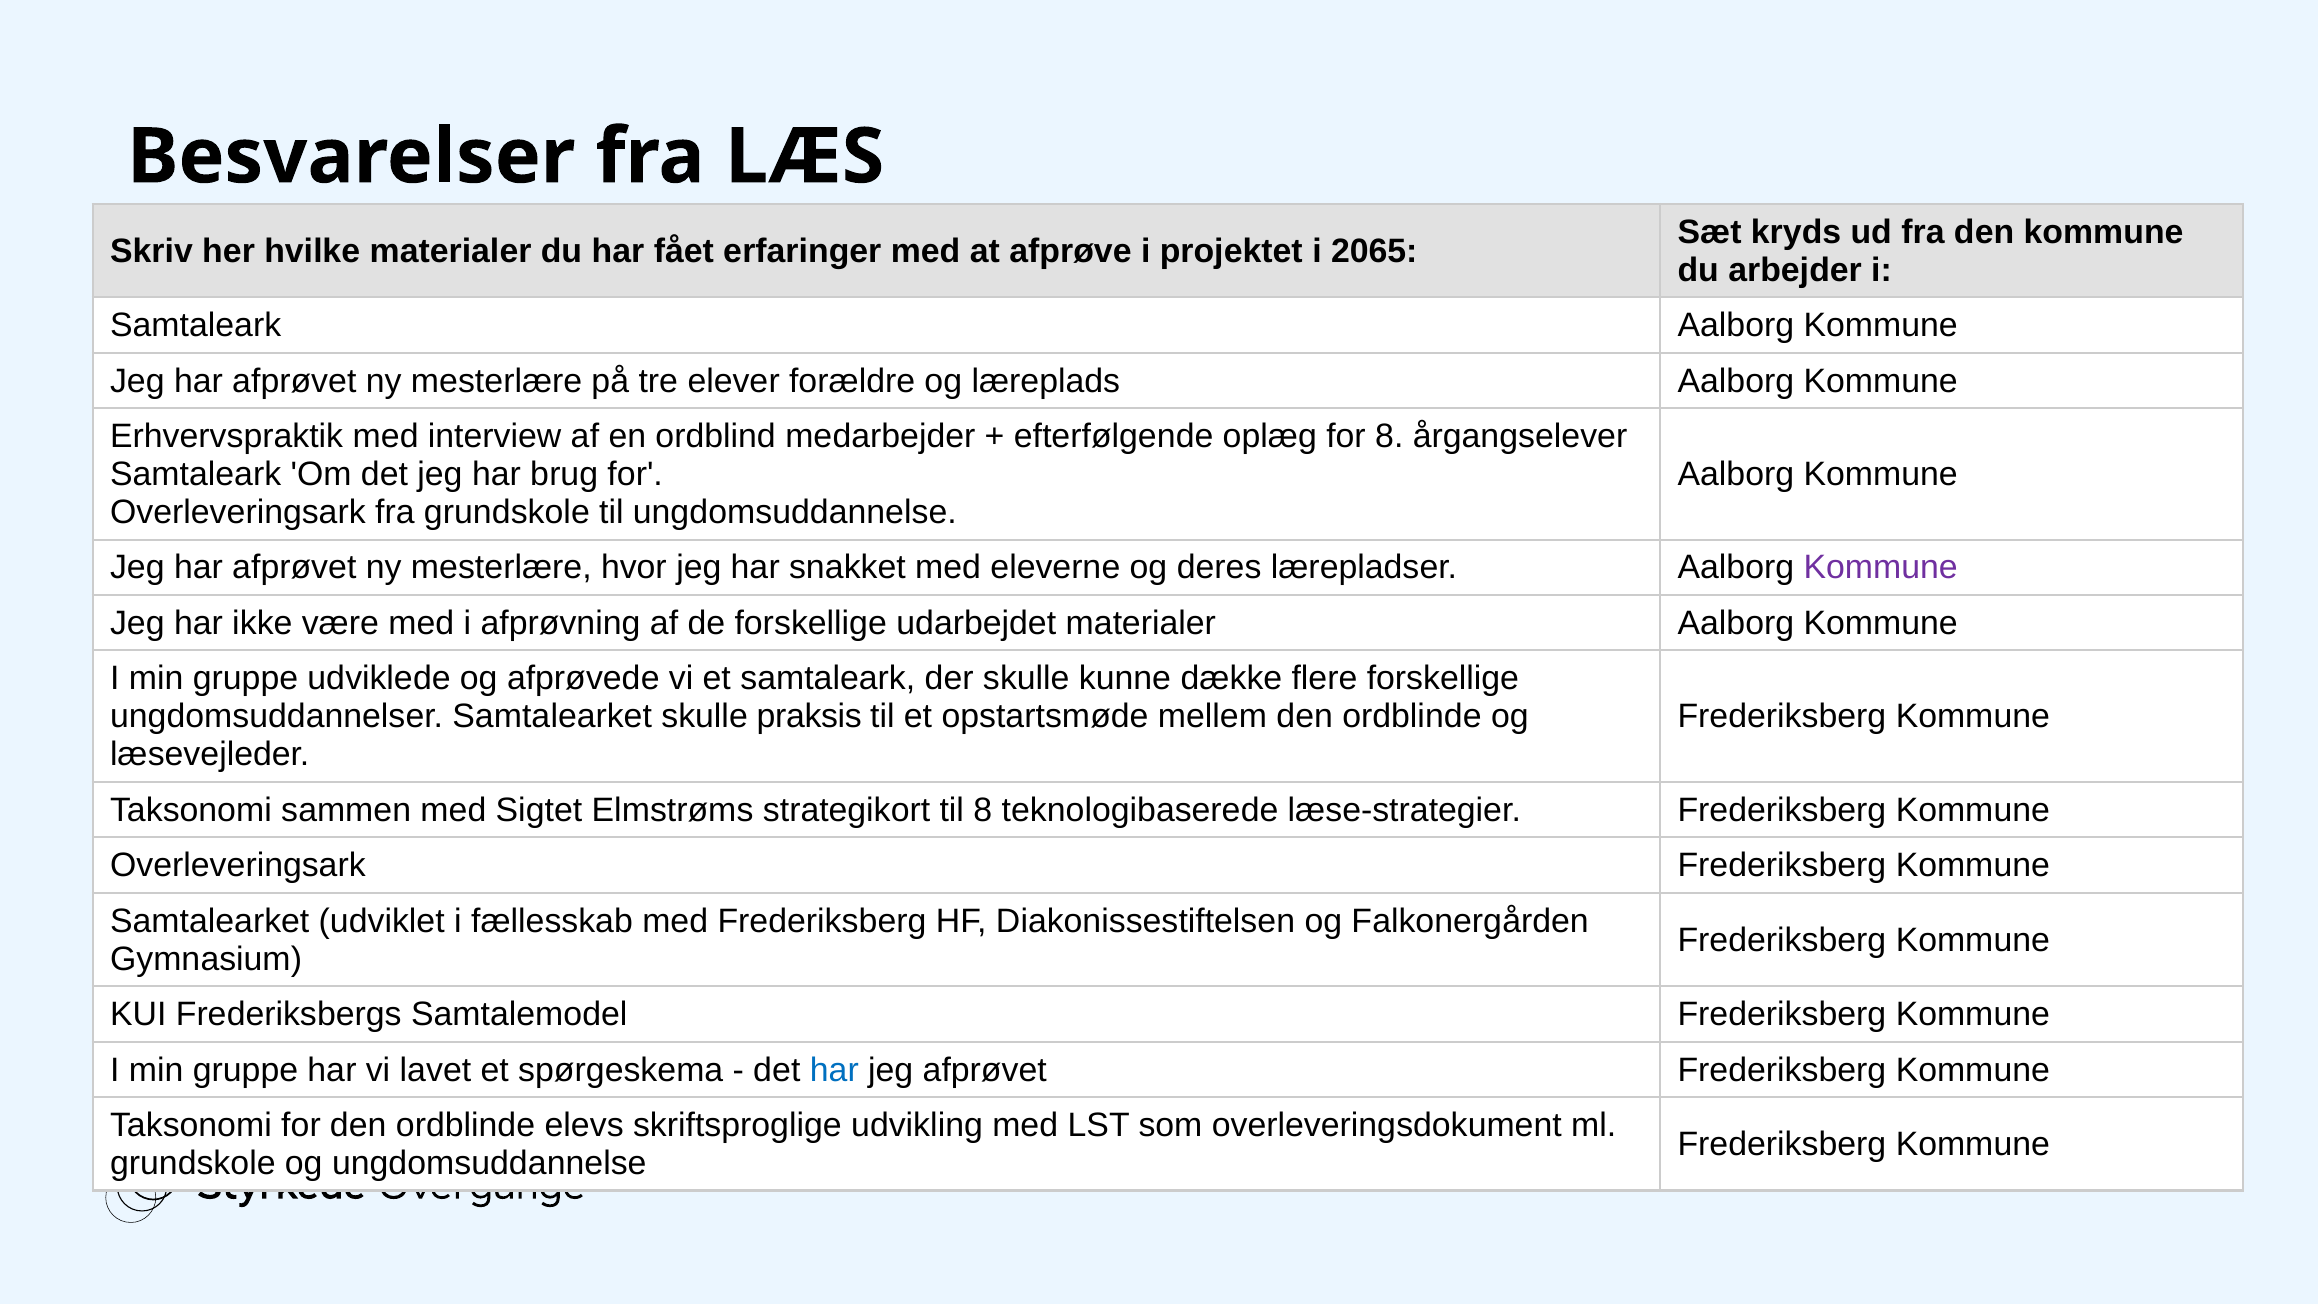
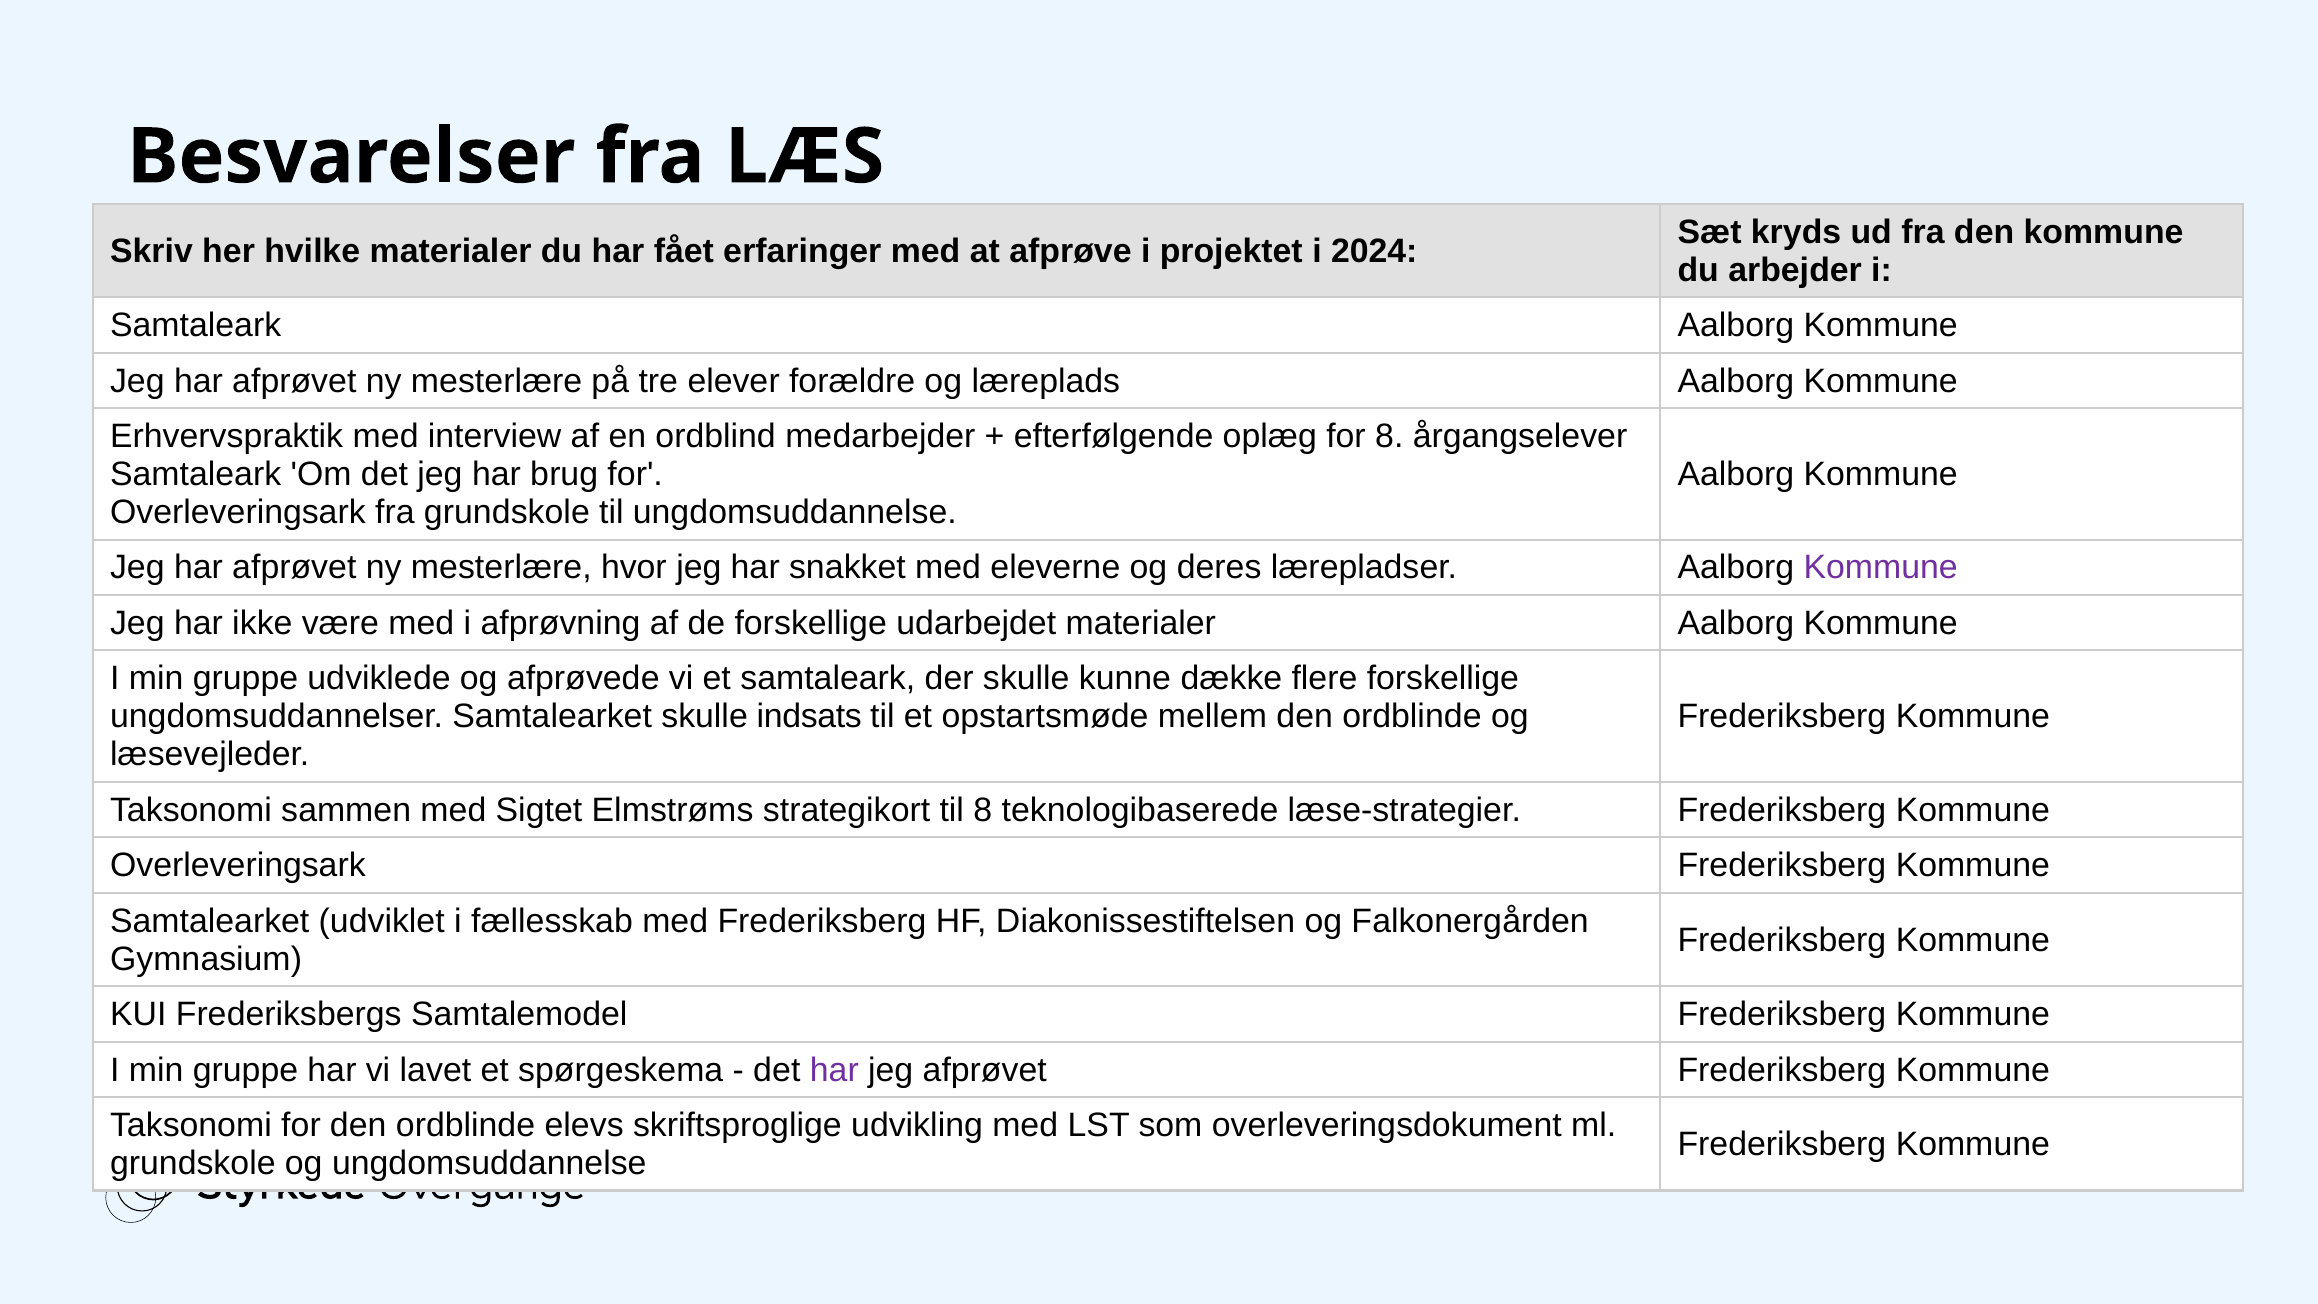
2065: 2065 -> 2024
praksis: praksis -> indsats
har at (834, 1070) colour: blue -> purple
